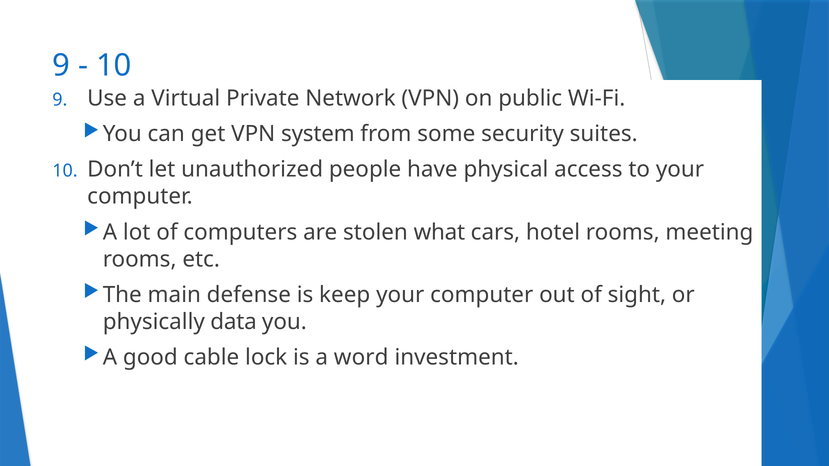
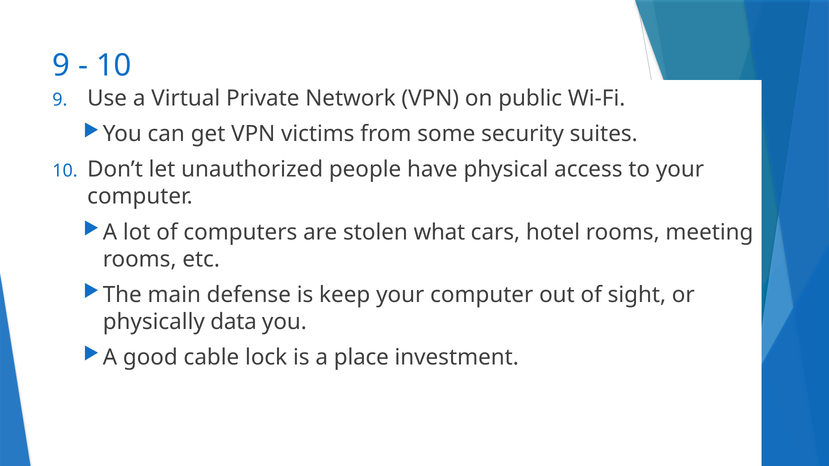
system: system -> victims
word: word -> place
